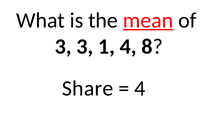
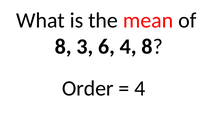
mean underline: present -> none
3 at (63, 47): 3 -> 8
1: 1 -> 6
Share: Share -> Order
